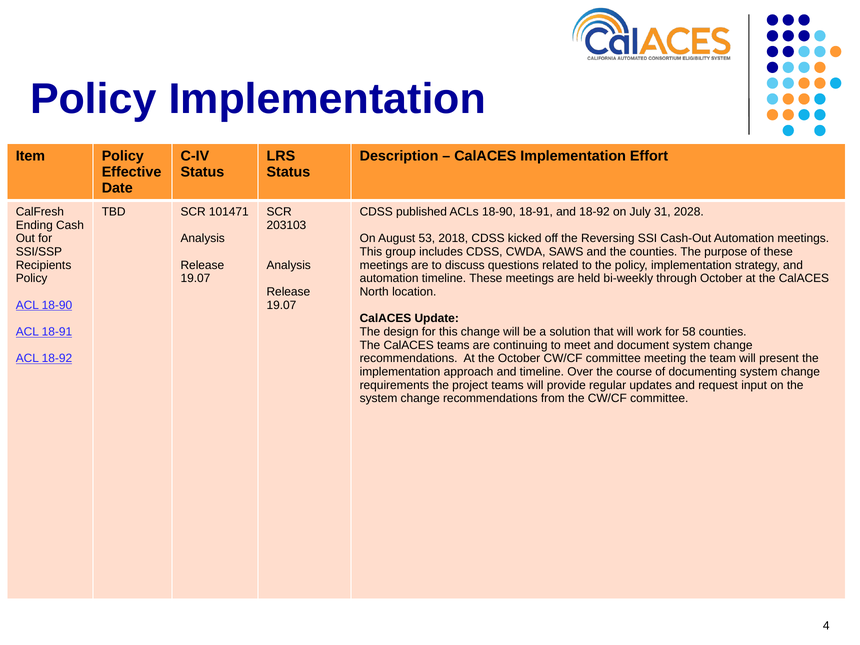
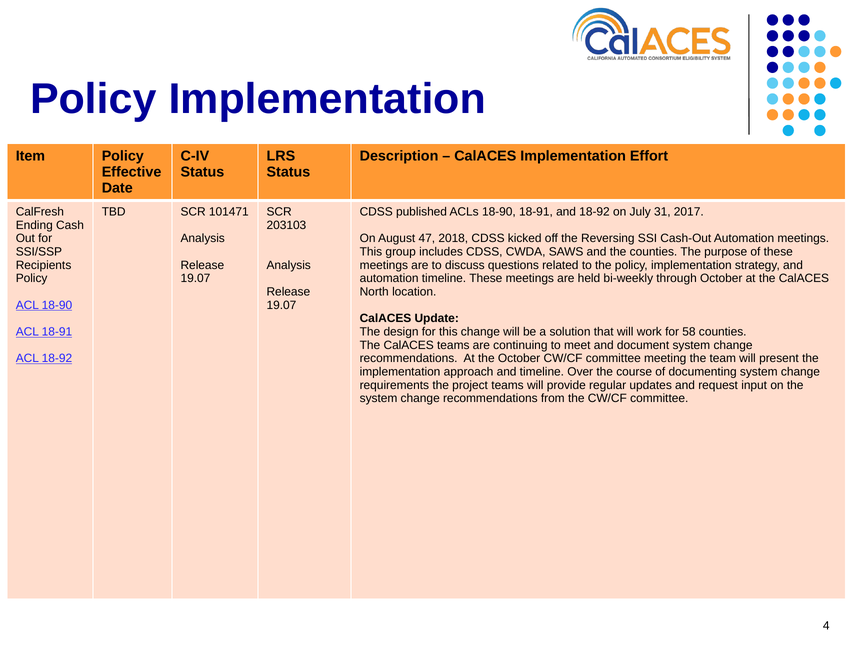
2028: 2028 -> 2017
53: 53 -> 47
